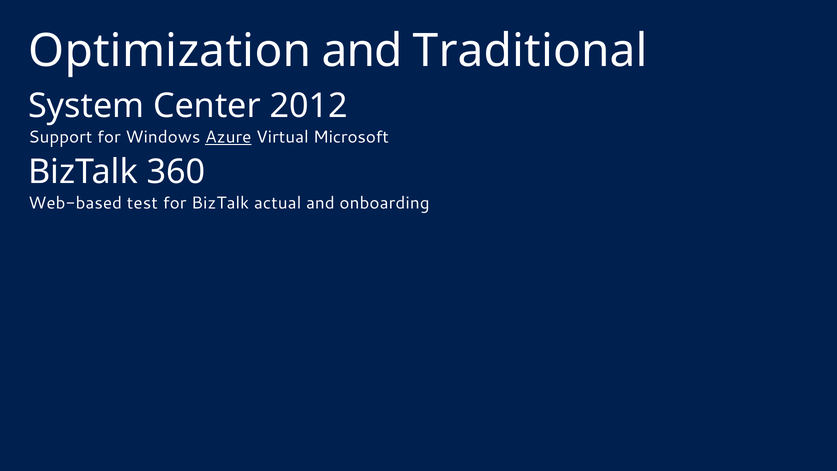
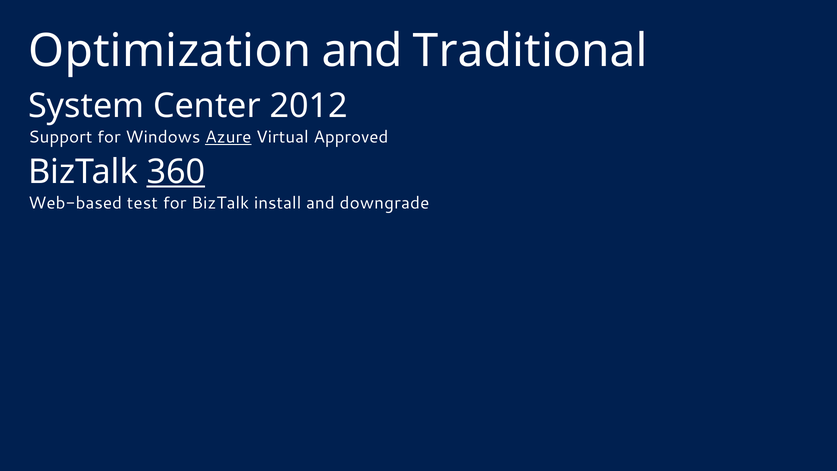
Microsoft: Microsoft -> Approved
360 underline: none -> present
actual: actual -> install
onboarding: onboarding -> downgrade
